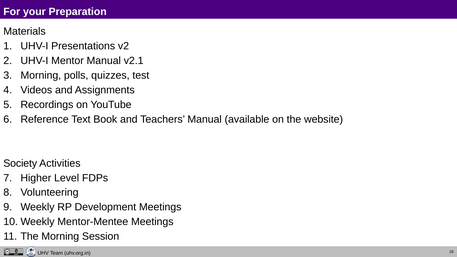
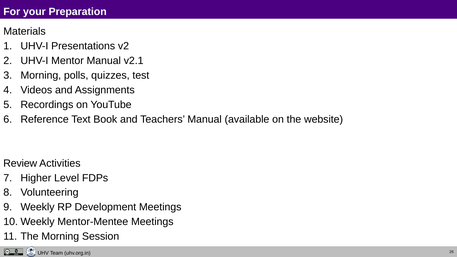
Society: Society -> Review
